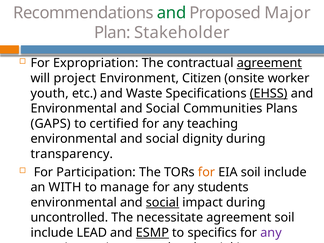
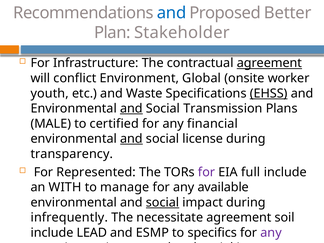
and at (172, 13) colour: green -> blue
Major: Major -> Better
Expropriation: Expropriation -> Infrastructure
project: project -> conflict
Citizen: Citizen -> Global
and at (131, 108) underline: none -> present
Communities: Communities -> Transmission
GAPS: GAPS -> MALE
teaching: teaching -> financial
and at (131, 139) underline: none -> present
dignity: dignity -> license
Participation: Participation -> Represented
for at (207, 172) colour: orange -> purple
EIA soil: soil -> full
students: students -> available
uncontrolled: uncontrolled -> infrequently
ESMP underline: present -> none
